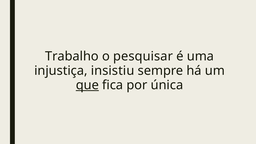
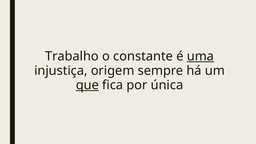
pesquisar: pesquisar -> constante
uma underline: none -> present
insistiu: insistiu -> origem
